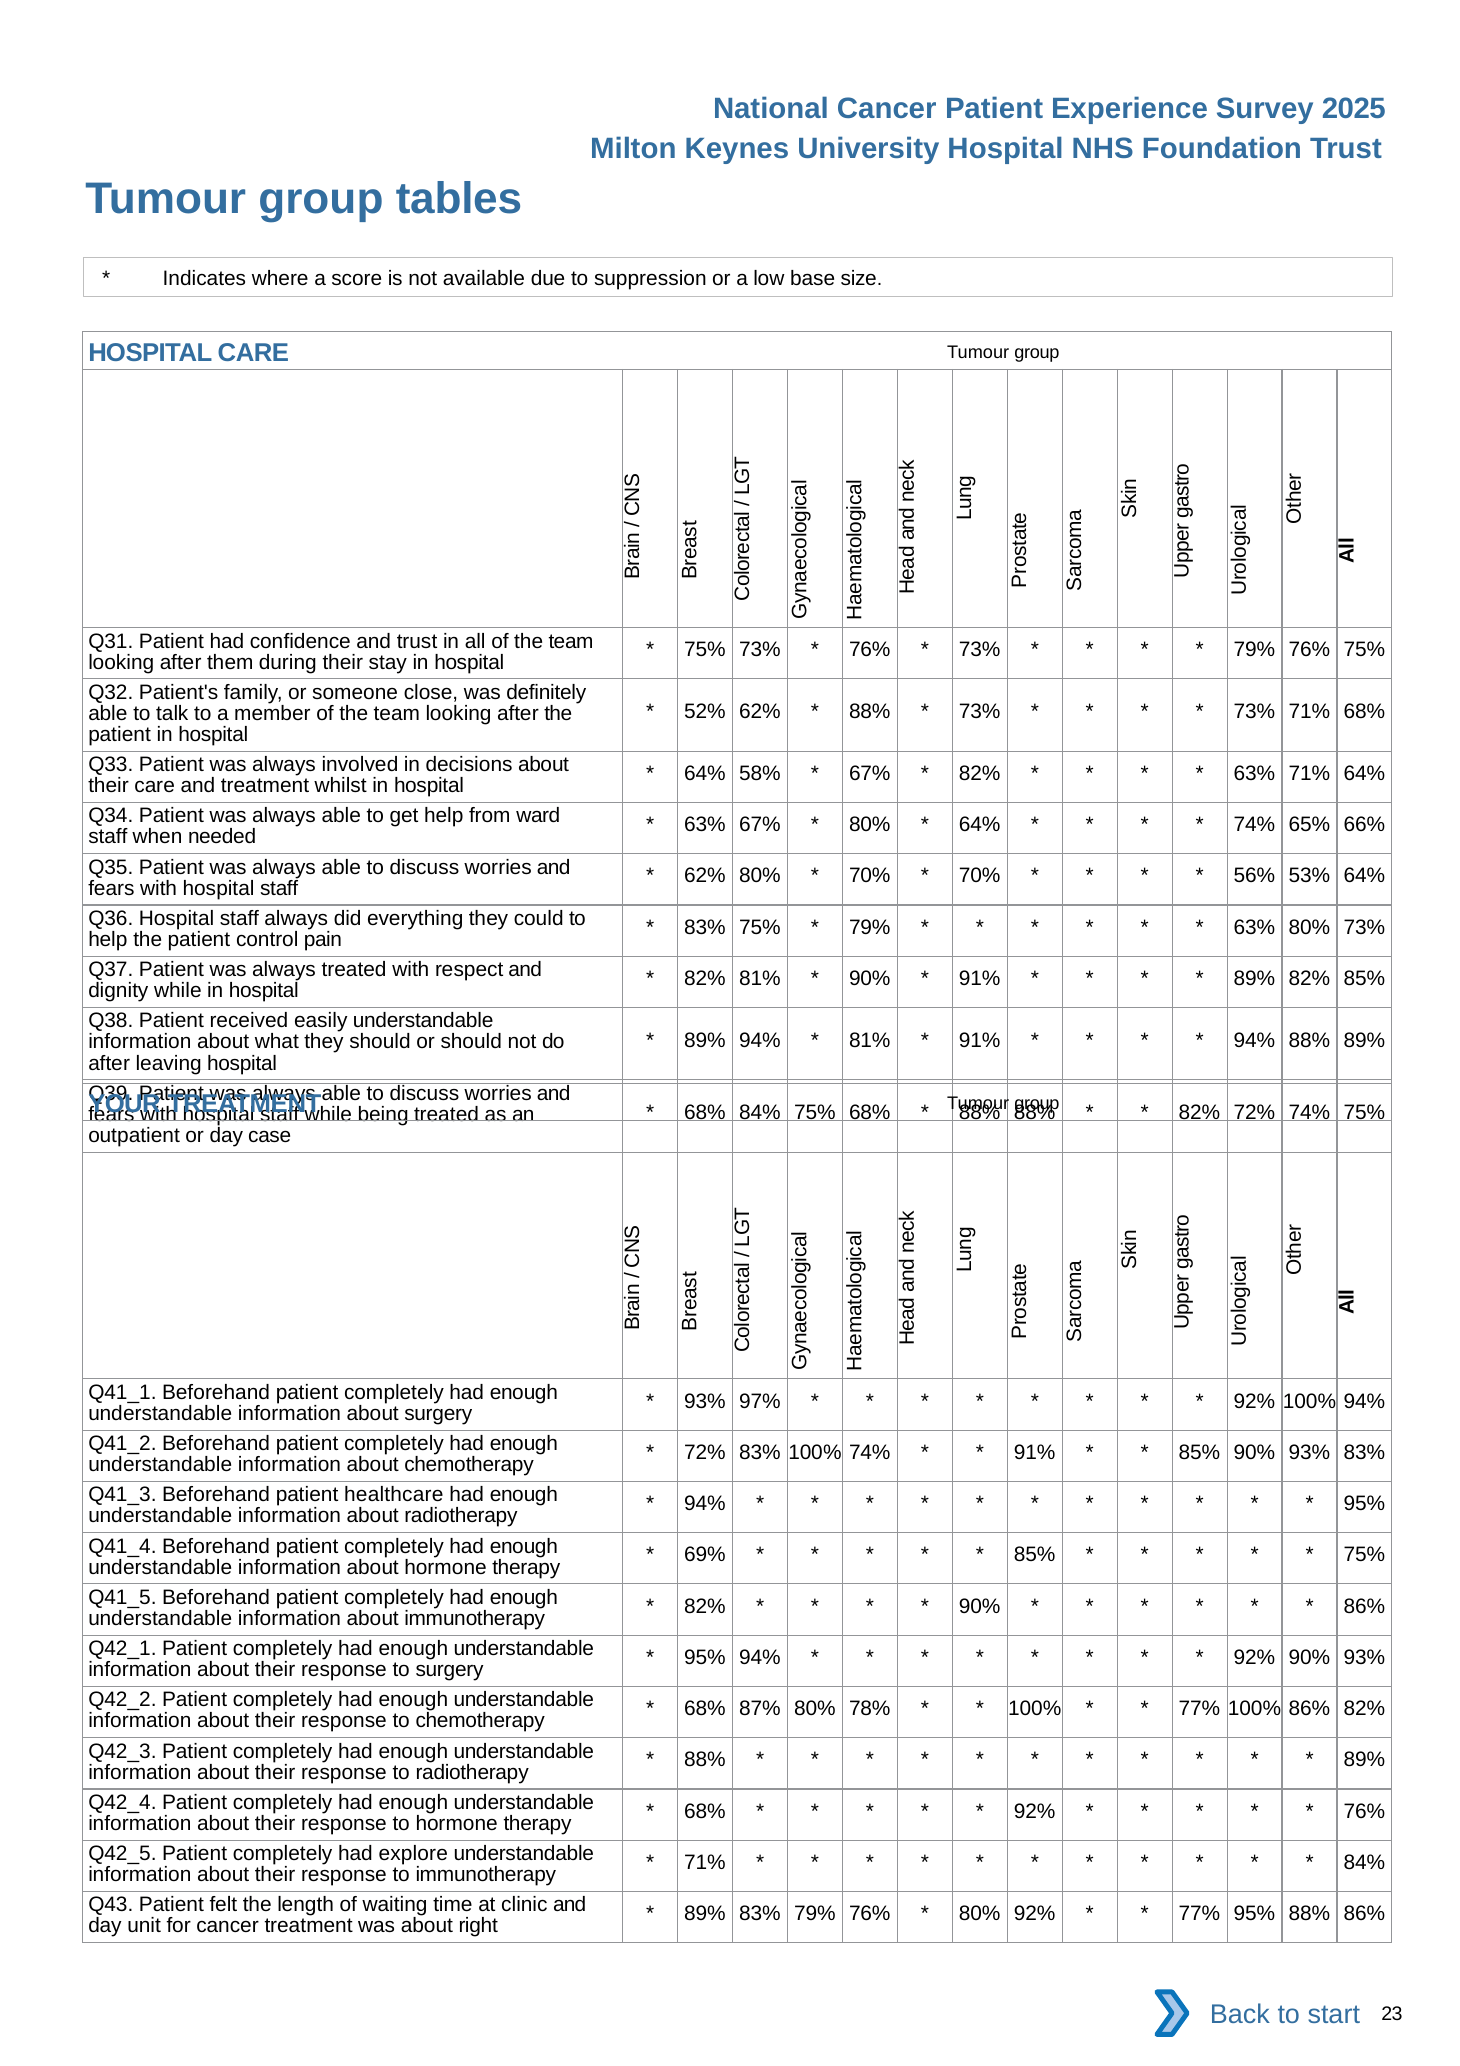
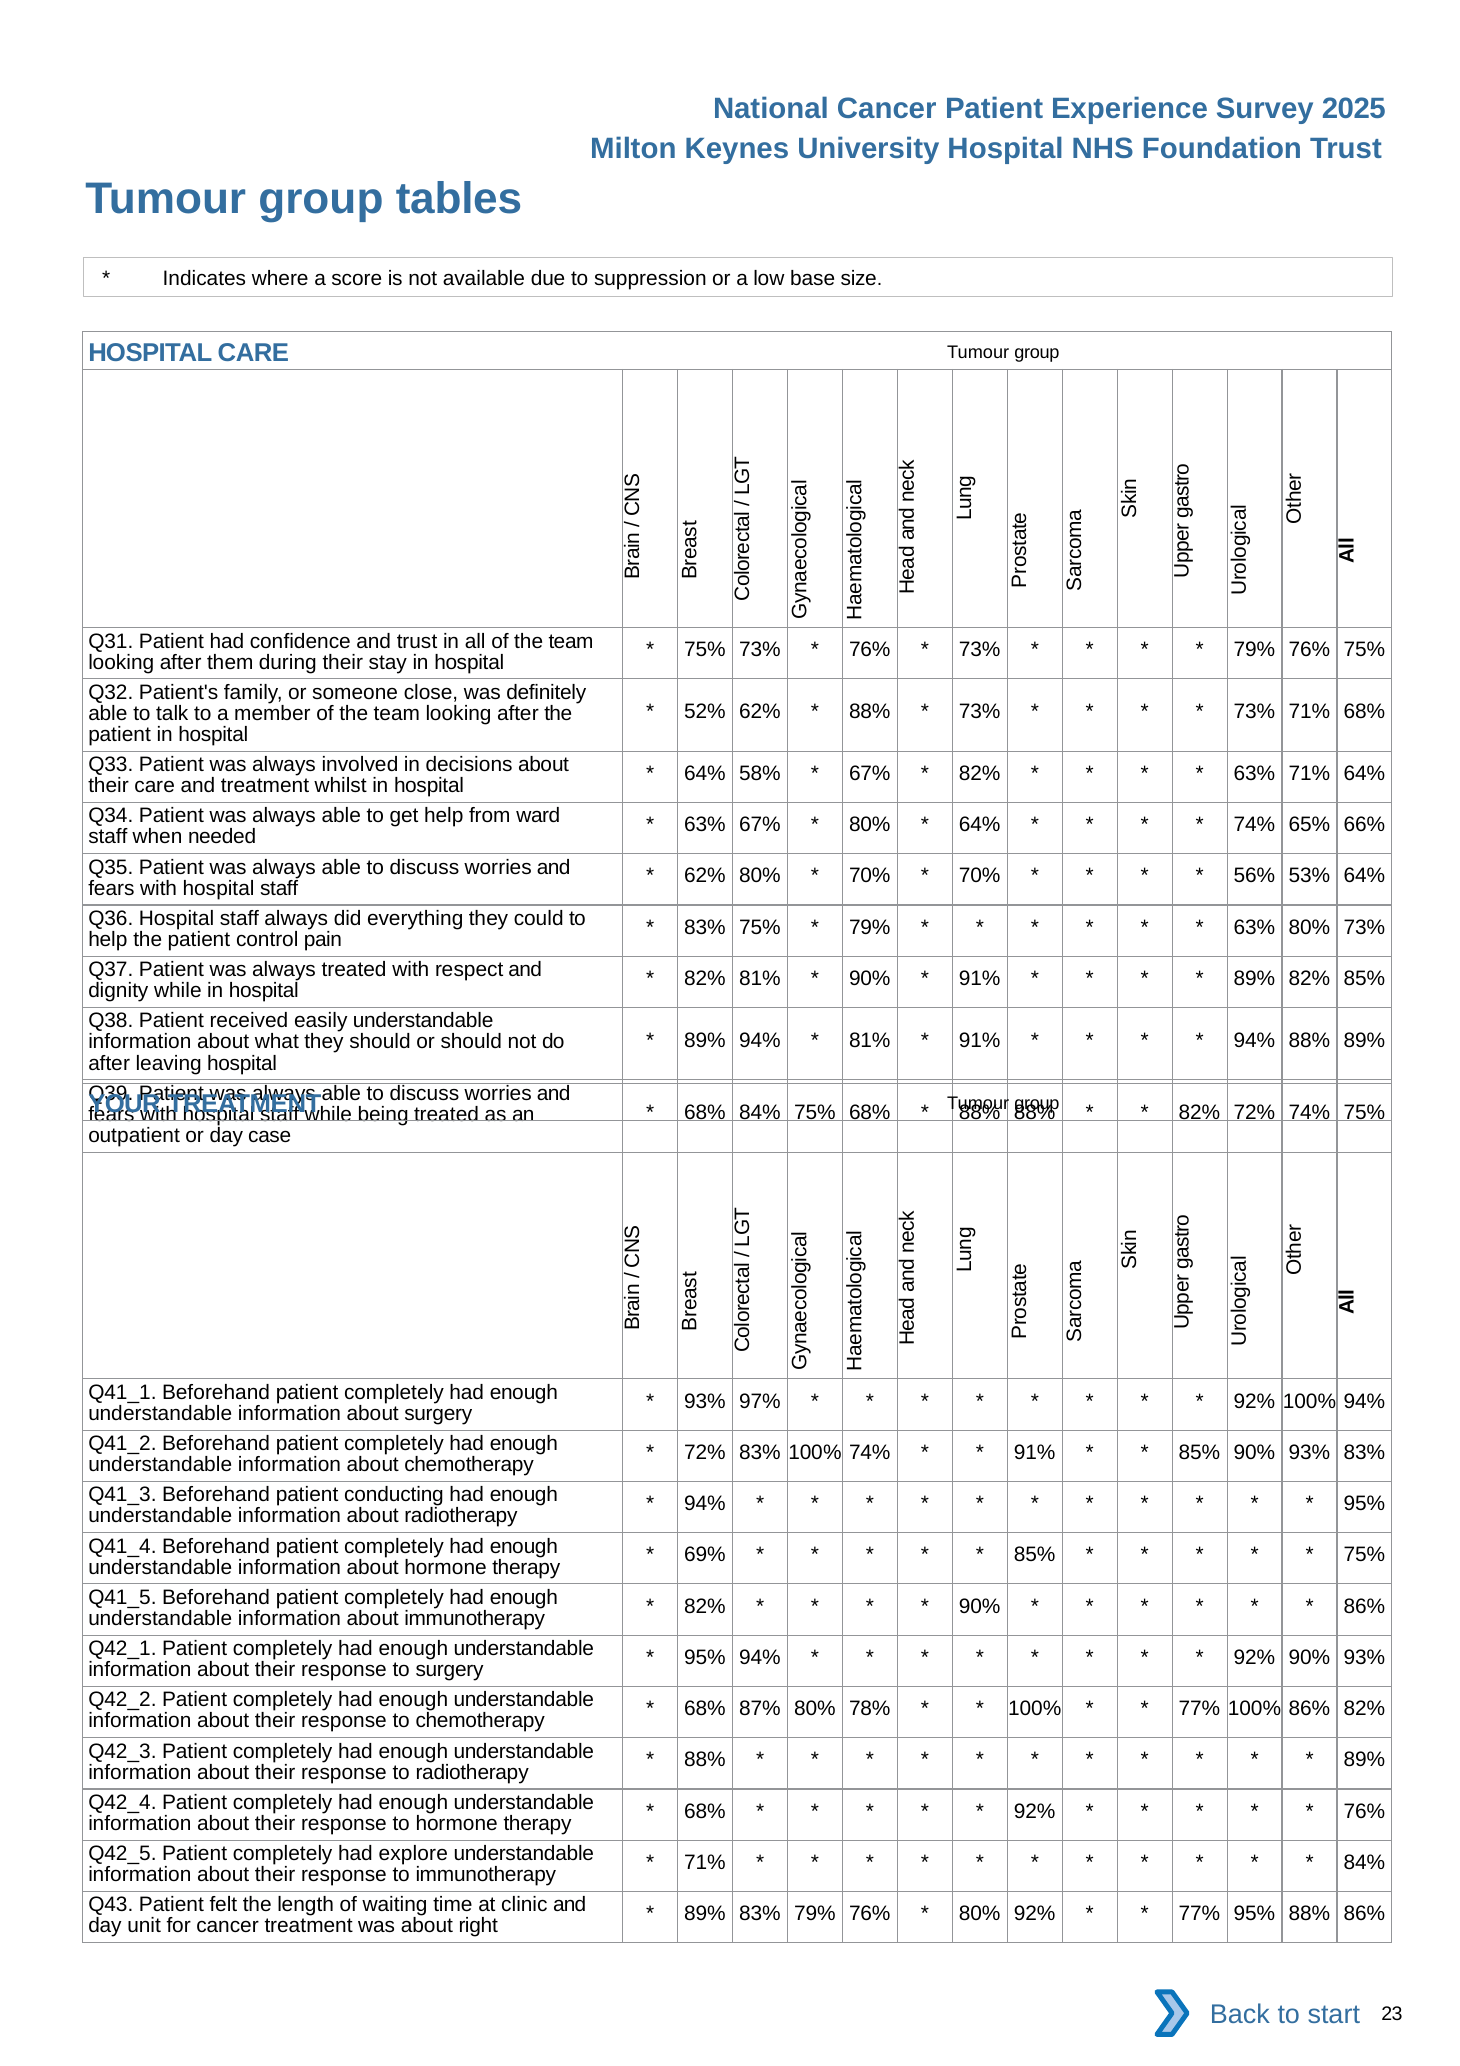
healthcare: healthcare -> conducting
